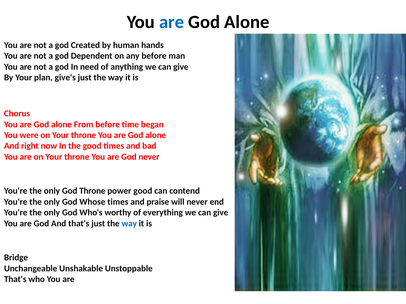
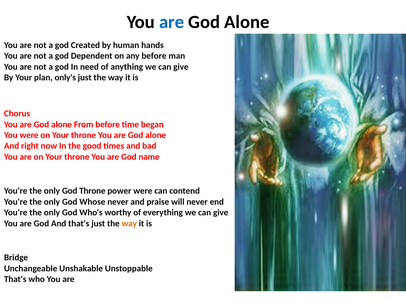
give's: give's -> only's
God never: never -> name
power good: good -> were
Whose times: times -> never
way at (129, 224) colour: blue -> orange
